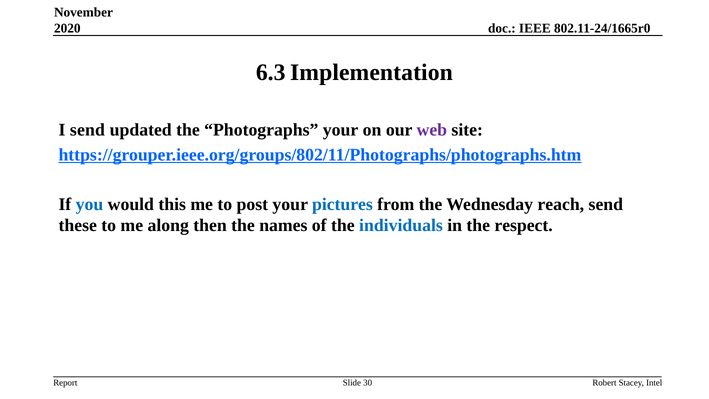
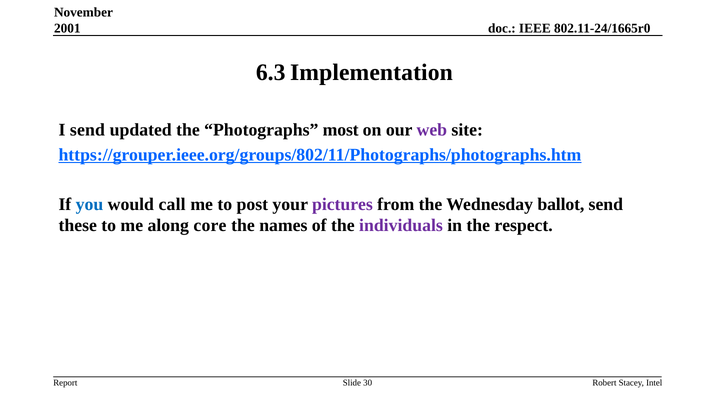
2020: 2020 -> 2001
Photographs your: your -> most
this: this -> call
pictures colour: blue -> purple
reach: reach -> ballot
then: then -> core
individuals colour: blue -> purple
